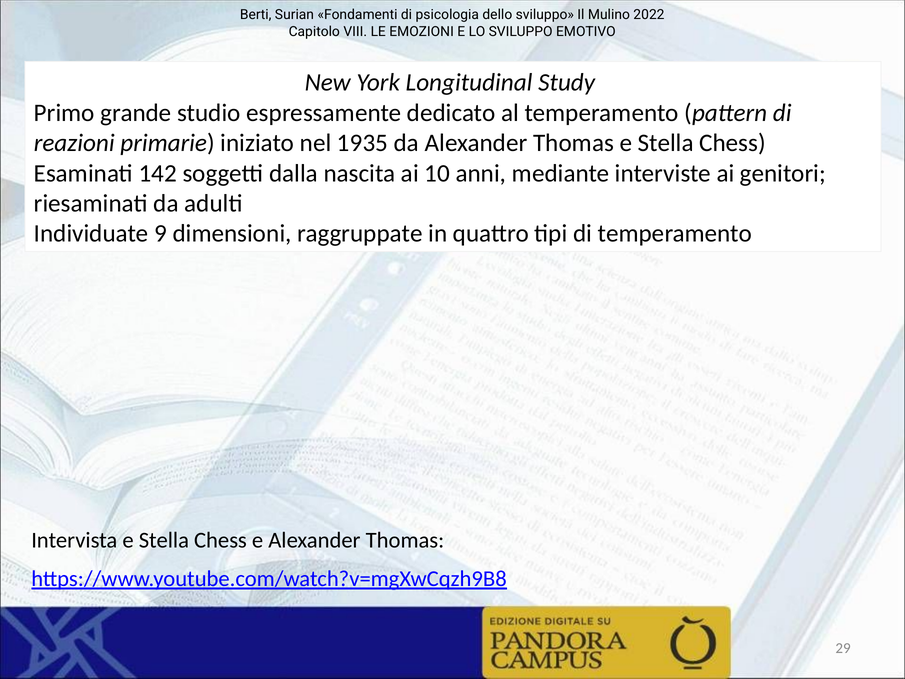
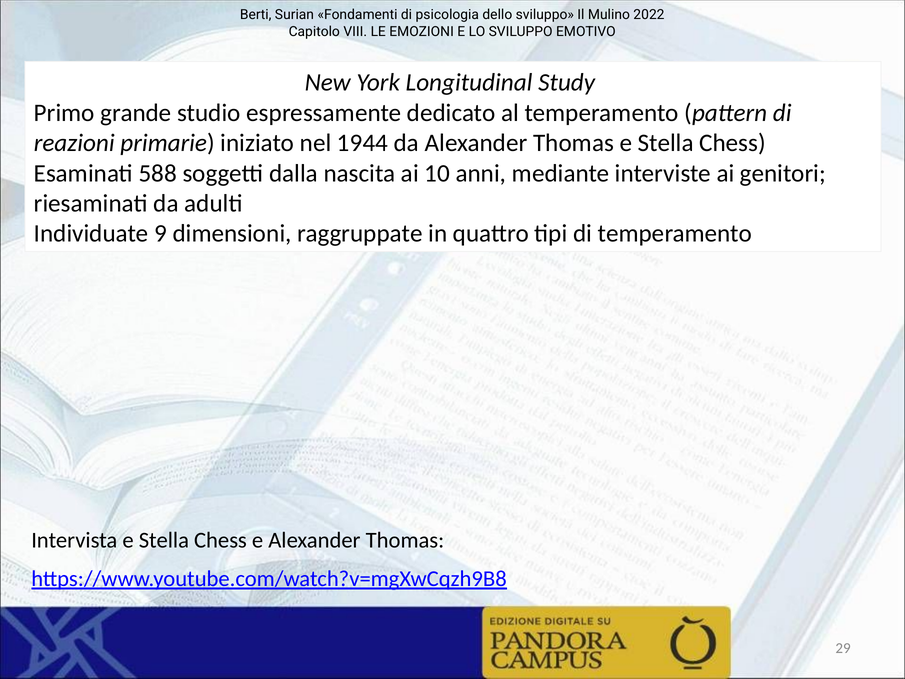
1935: 1935 -> 1944
142: 142 -> 588
